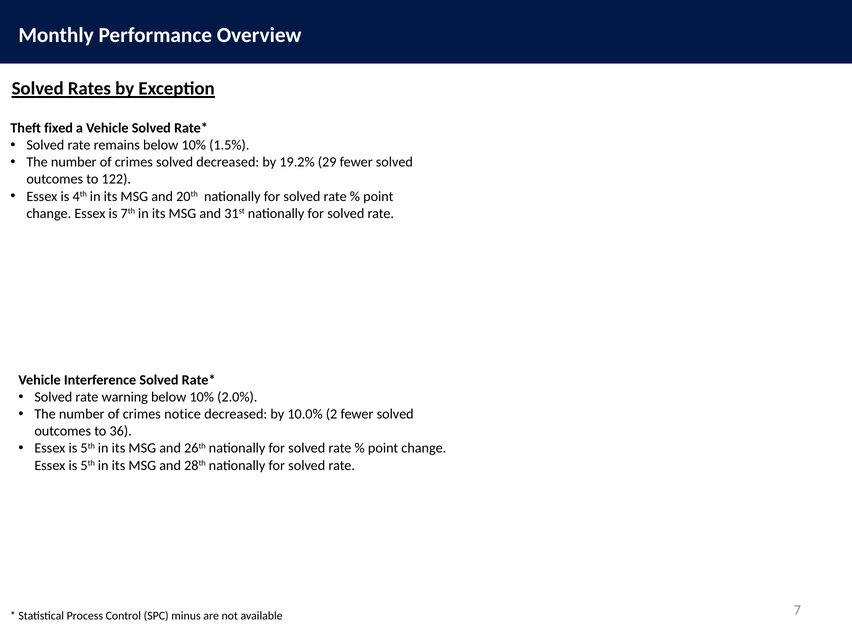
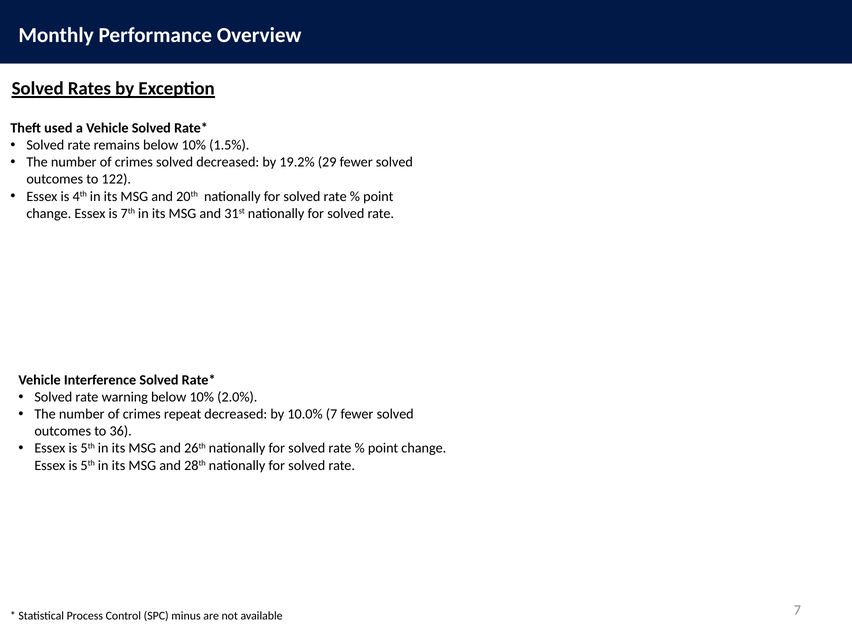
fixed: fixed -> used
notice: notice -> repeat
10.0% 2: 2 -> 7
